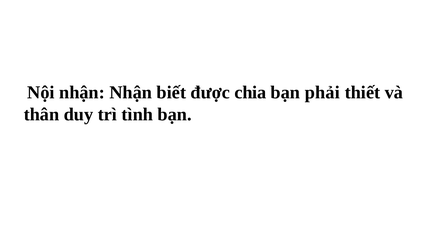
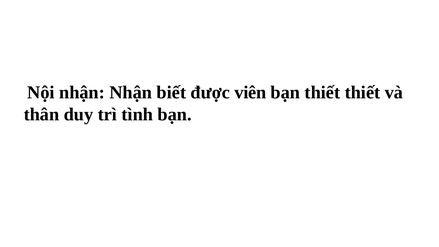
chia: chia -> viên
bạn phải: phải -> thiết
